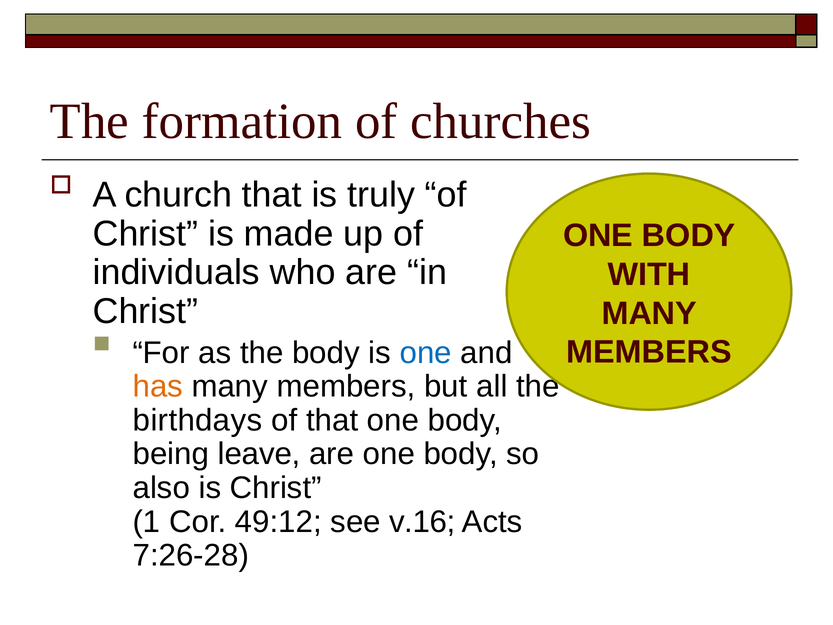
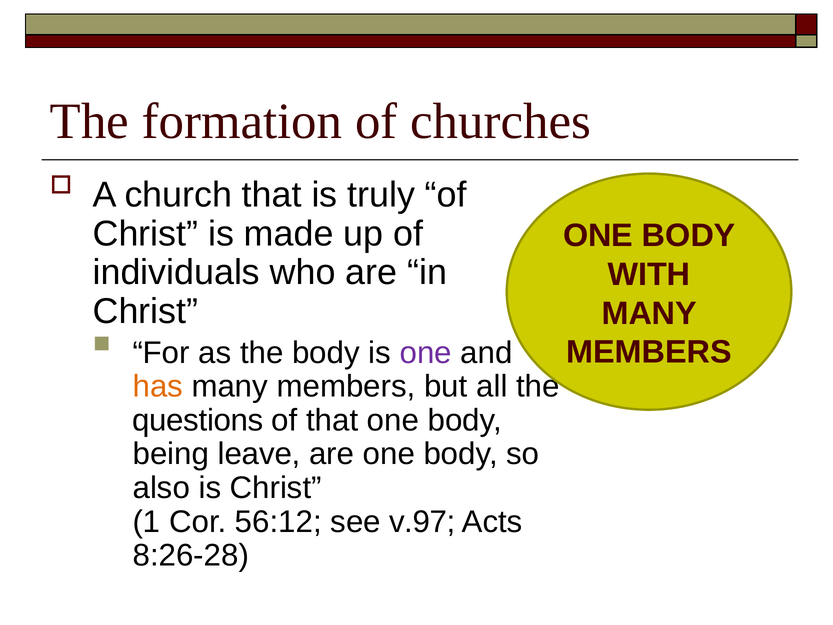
one at (426, 353) colour: blue -> purple
birthdays: birthdays -> questions
49:12: 49:12 -> 56:12
v.16: v.16 -> v.97
7:26-28: 7:26-28 -> 8:26-28
